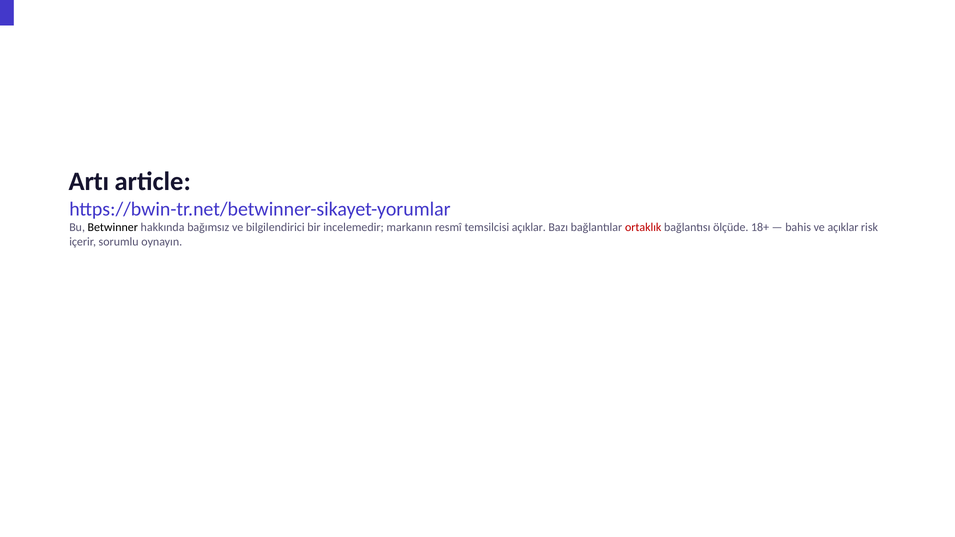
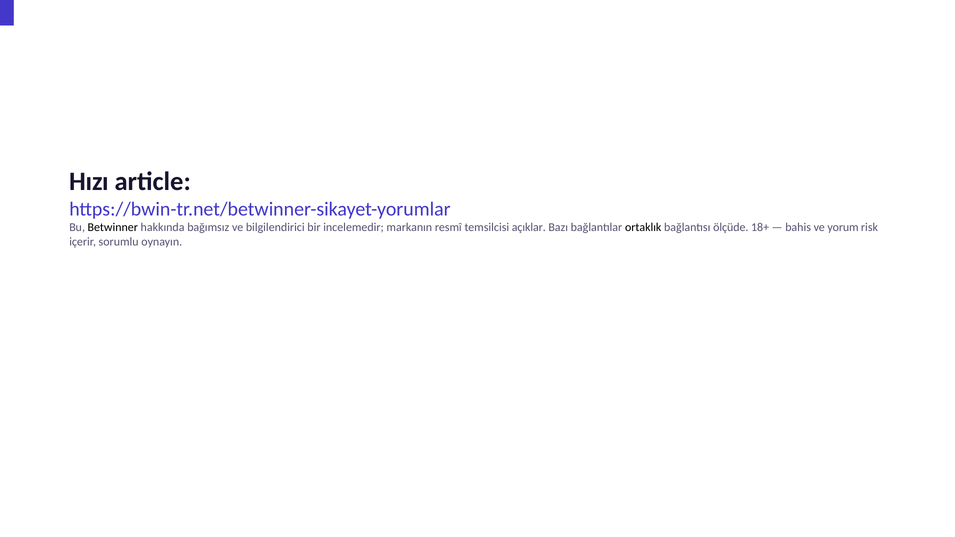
Artı: Artı -> Hızı
ortaklık colour: red -> black
ve açıklar: açıklar -> yorum
